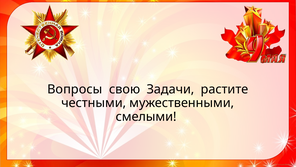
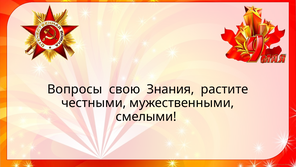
Задачи: Задачи -> Знания
